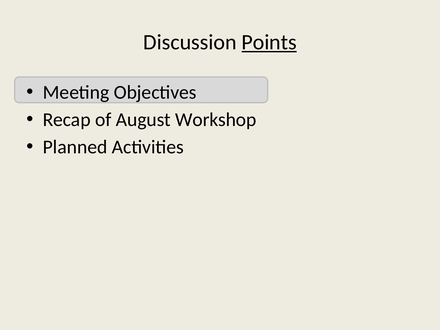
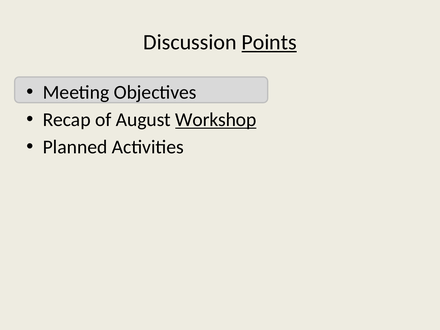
Workshop underline: none -> present
